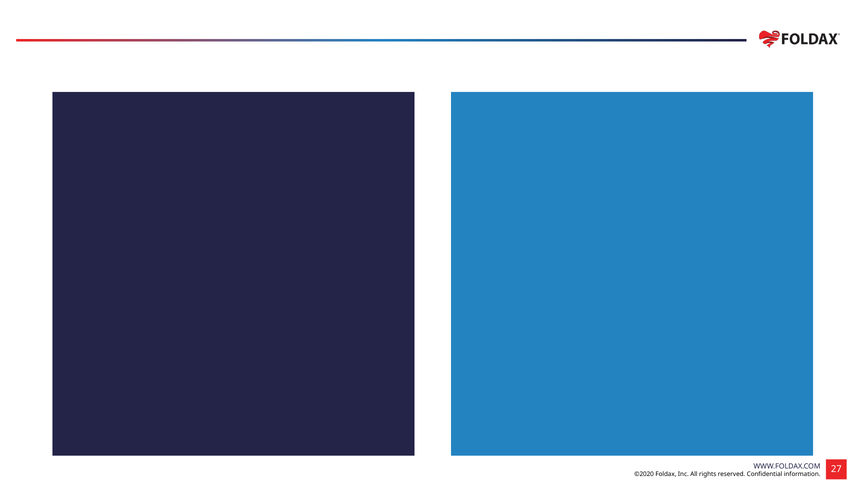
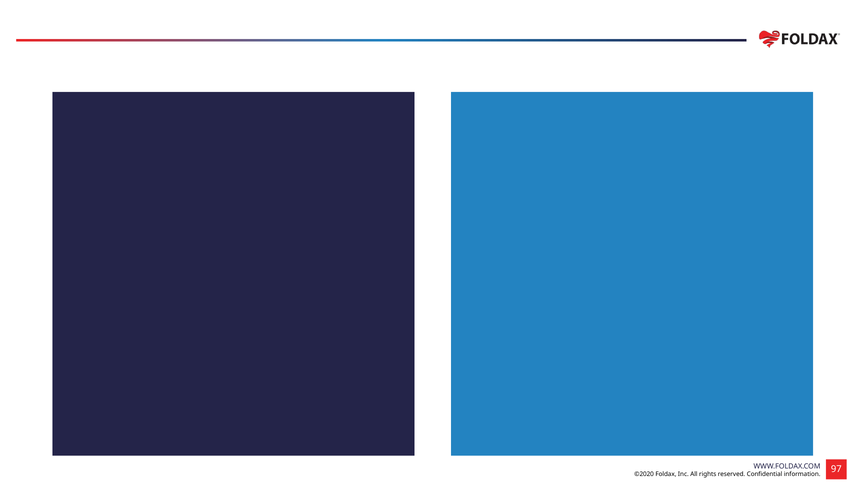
27: 27 -> 97
